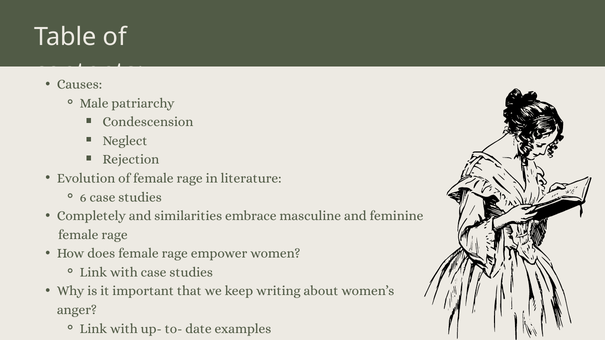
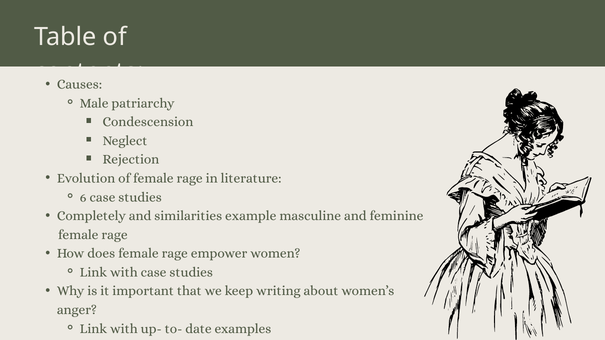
embrace: embrace -> example
